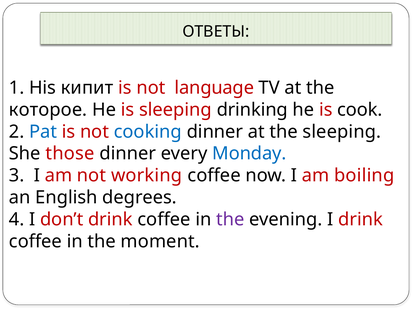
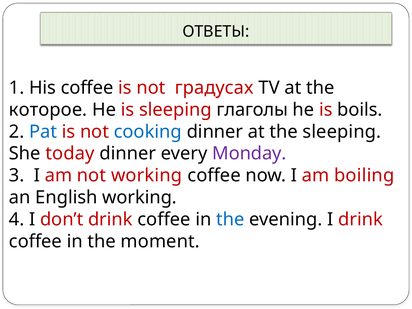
His кипит: кипит -> coffee
language: language -> градусах
drinking: drinking -> глаголы
cook: cook -> boils
those: those -> today
Monday colour: blue -> purple
English degrees: degrees -> working
the at (230, 220) colour: purple -> blue
